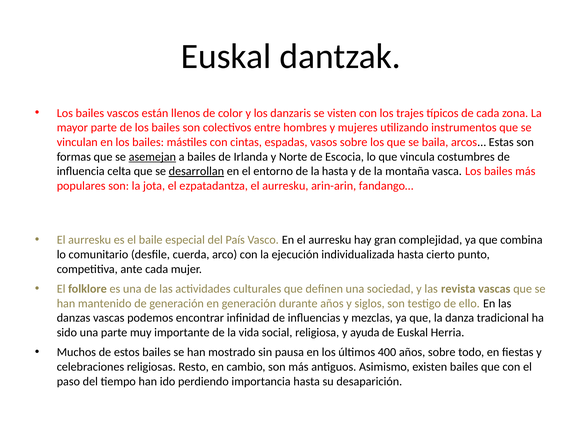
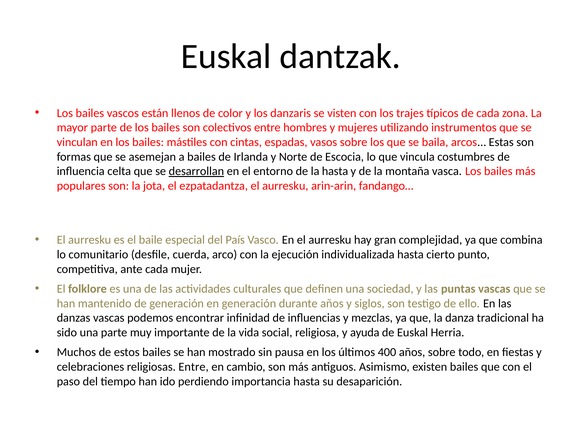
asemejan underline: present -> none
revista: revista -> puntas
religiosas Resto: Resto -> Entre
